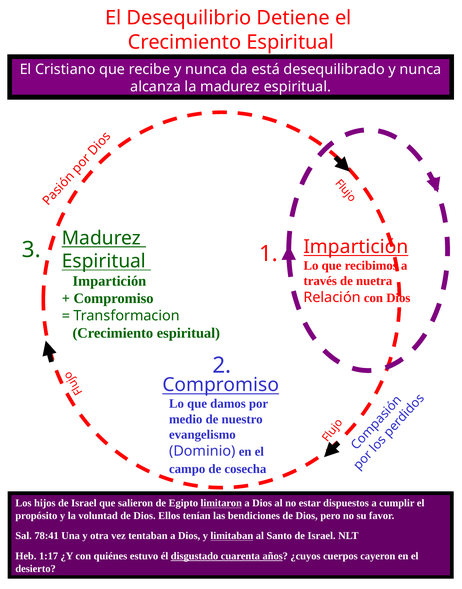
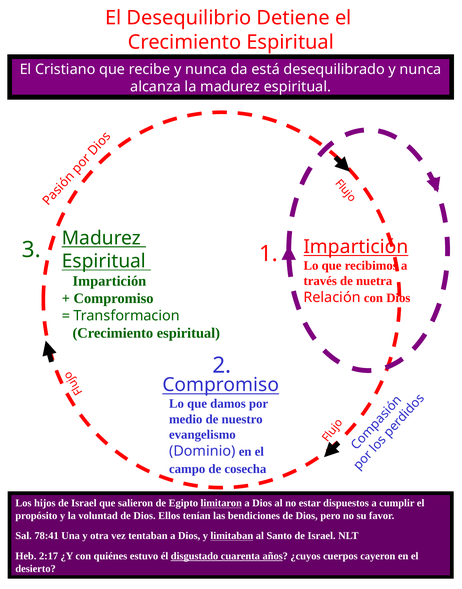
1:17: 1:17 -> 2:17
